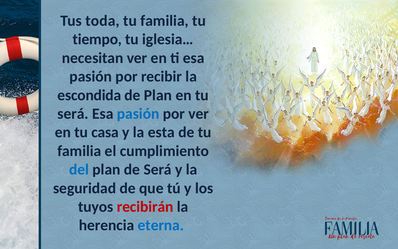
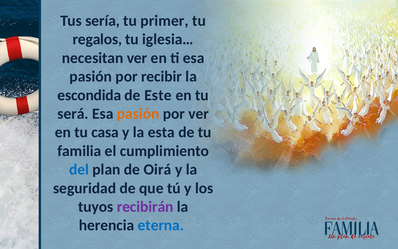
toda: toda -> sería
familia at (165, 21): familia -> primer
tiempo: tiempo -> regalos
de Plan: Plan -> Este
pasión at (138, 114) colour: blue -> orange
de Será: Será -> Oirá
recibirán colour: red -> purple
